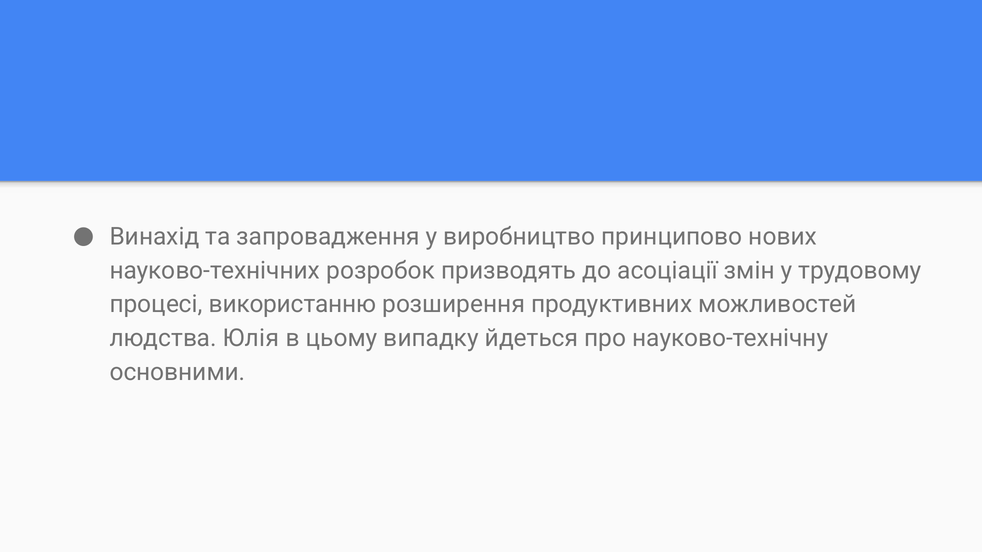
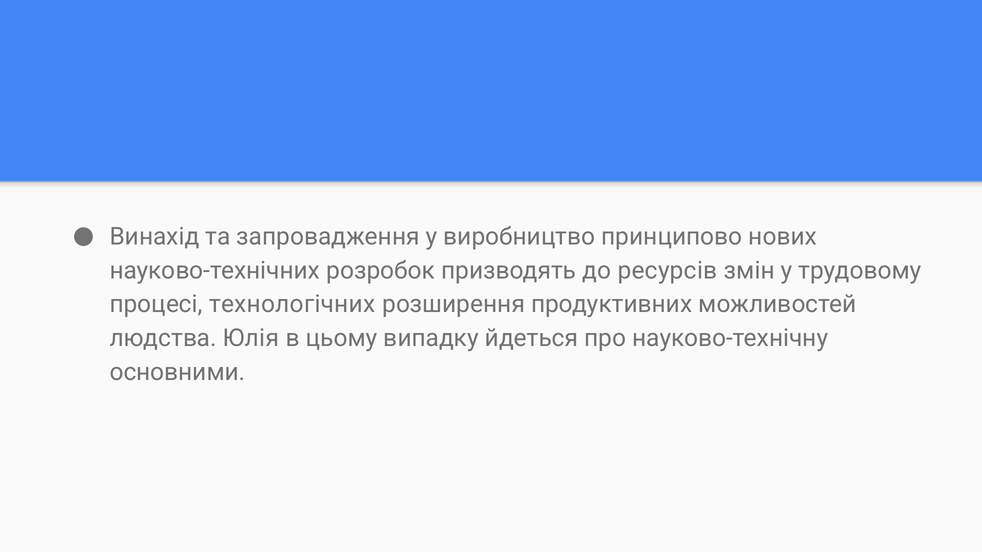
асоціації: асоціації -> ресурсів
використанню: використанню -> технологічних
